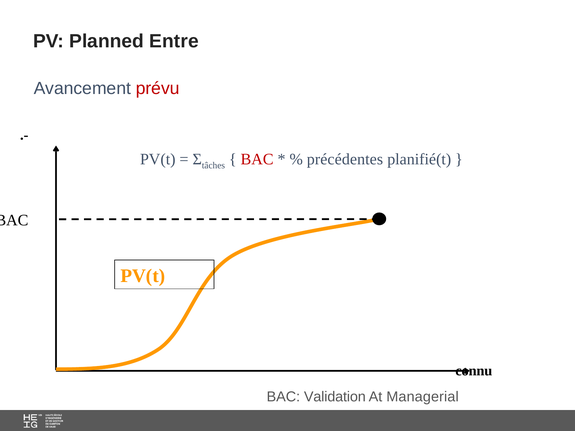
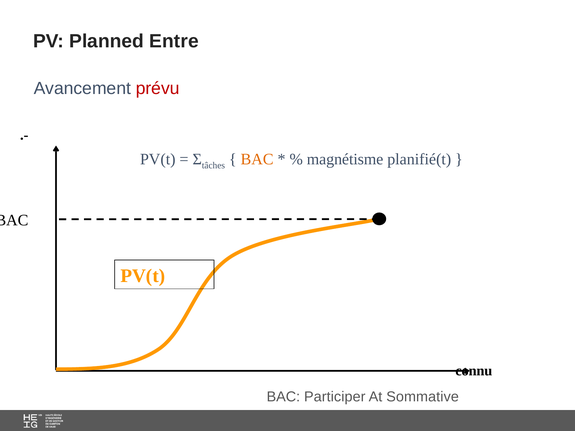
BAC at (257, 159) colour: red -> orange
précédentes: précédentes -> magnétisme
Validation: Validation -> Participer
Managerial: Managerial -> Sommative
